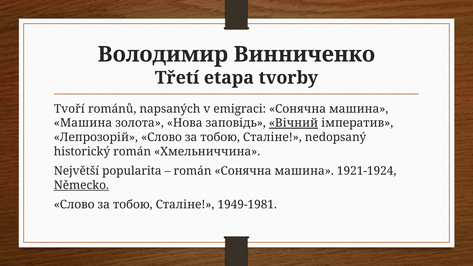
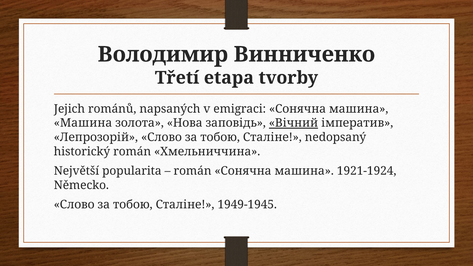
Tvoří: Tvoří -> Jejich
Německo underline: present -> none
1949-1981: 1949-1981 -> 1949-1945
